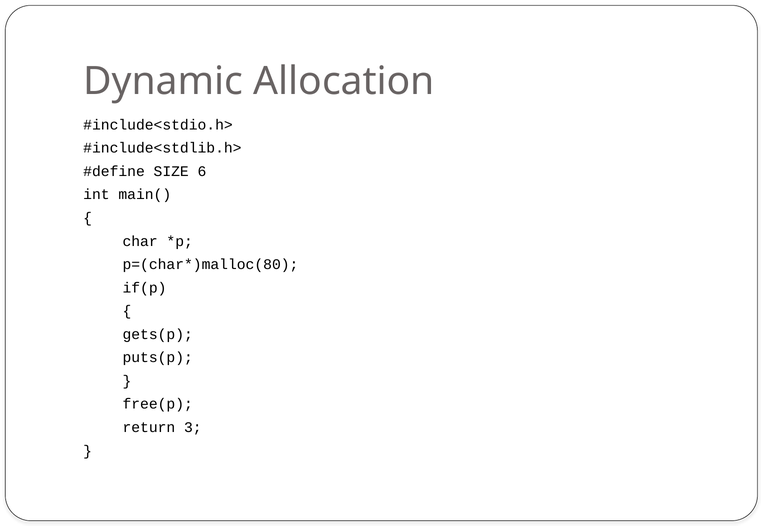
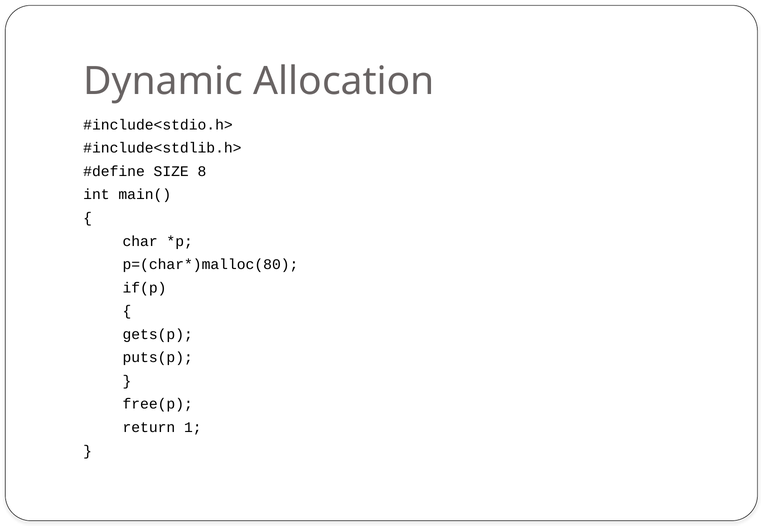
6: 6 -> 8
3: 3 -> 1
